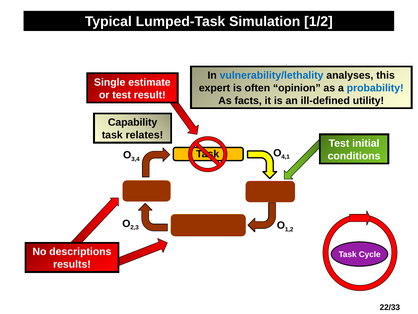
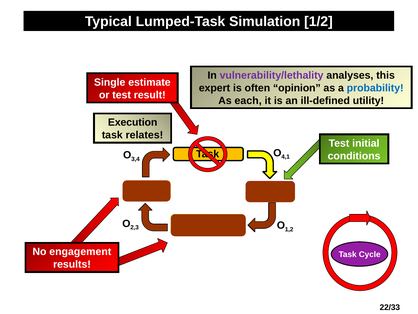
vulnerability/lethality colour: blue -> purple
facts: facts -> each
Capability: Capability -> Execution
descriptions: descriptions -> engagement
